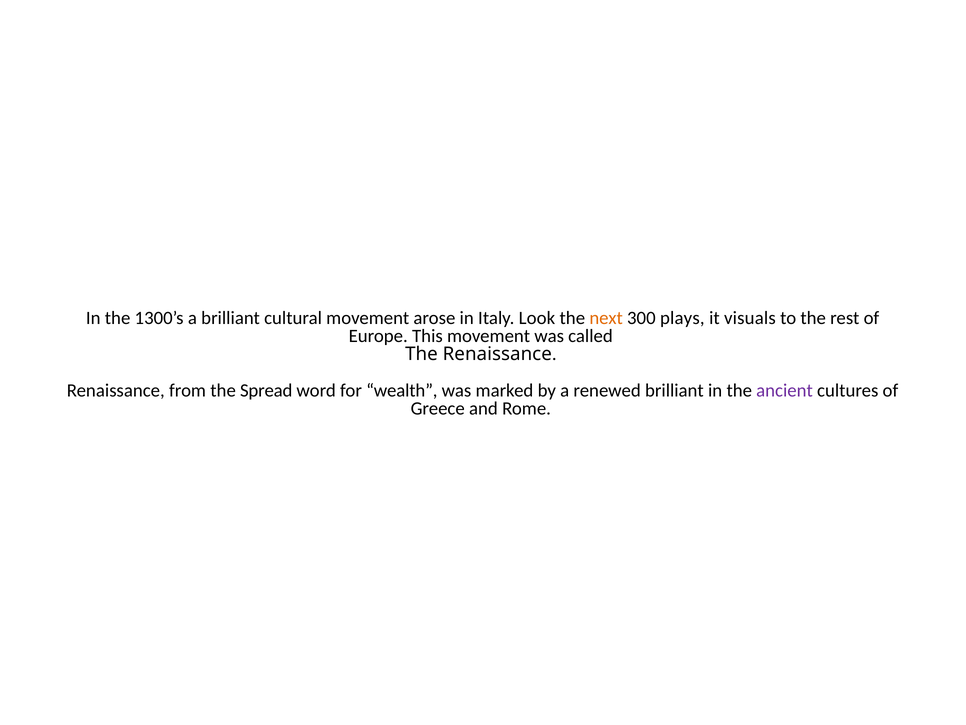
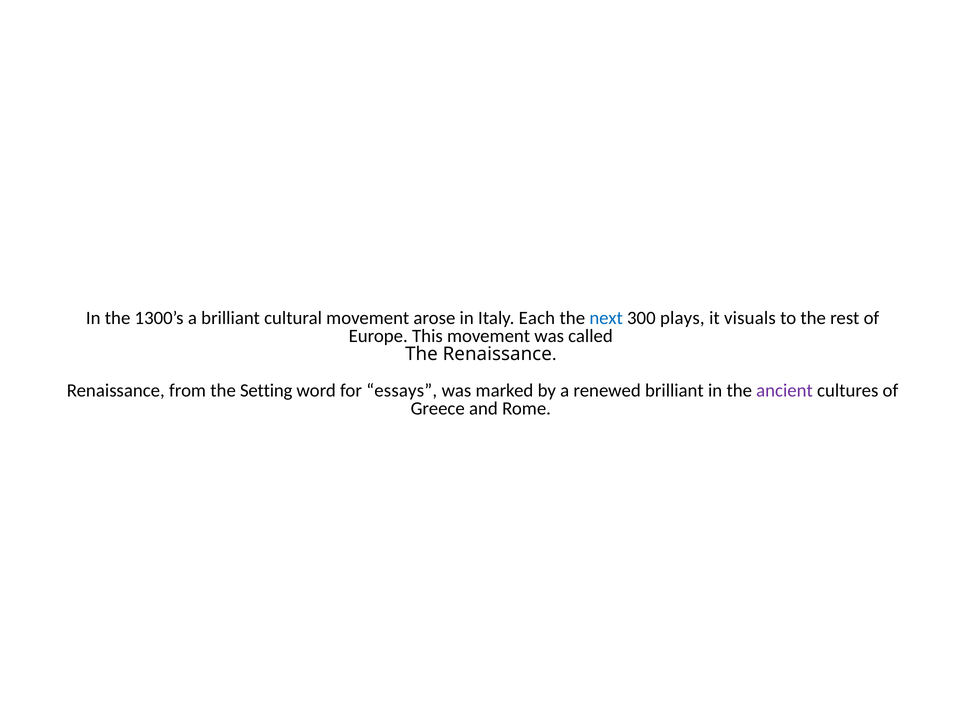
Look: Look -> Each
next colour: orange -> blue
Spread: Spread -> Setting
wealth: wealth -> essays
